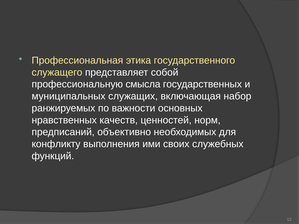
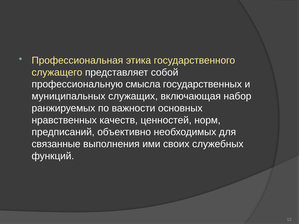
конфликту: конфликту -> связанные
